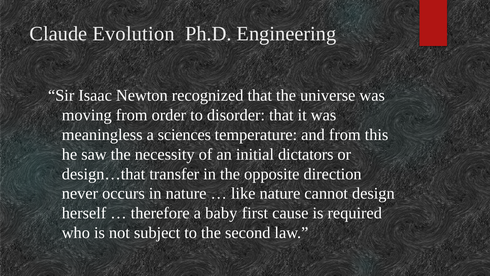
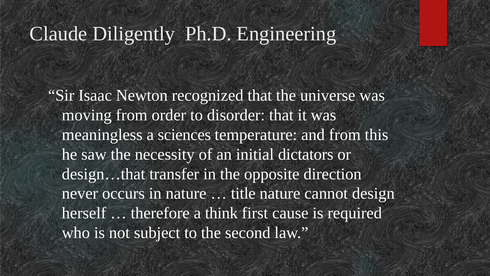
Evolution: Evolution -> Diligently
like: like -> title
baby: baby -> think
